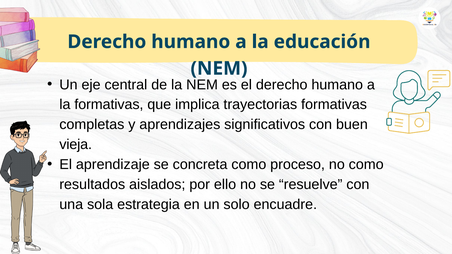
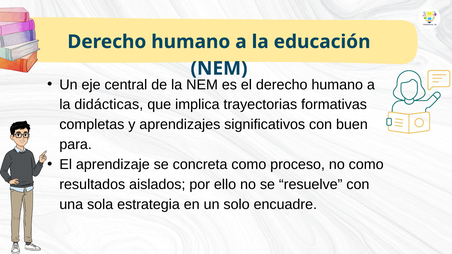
la formativas: formativas -> didácticas
vieja: vieja -> para
